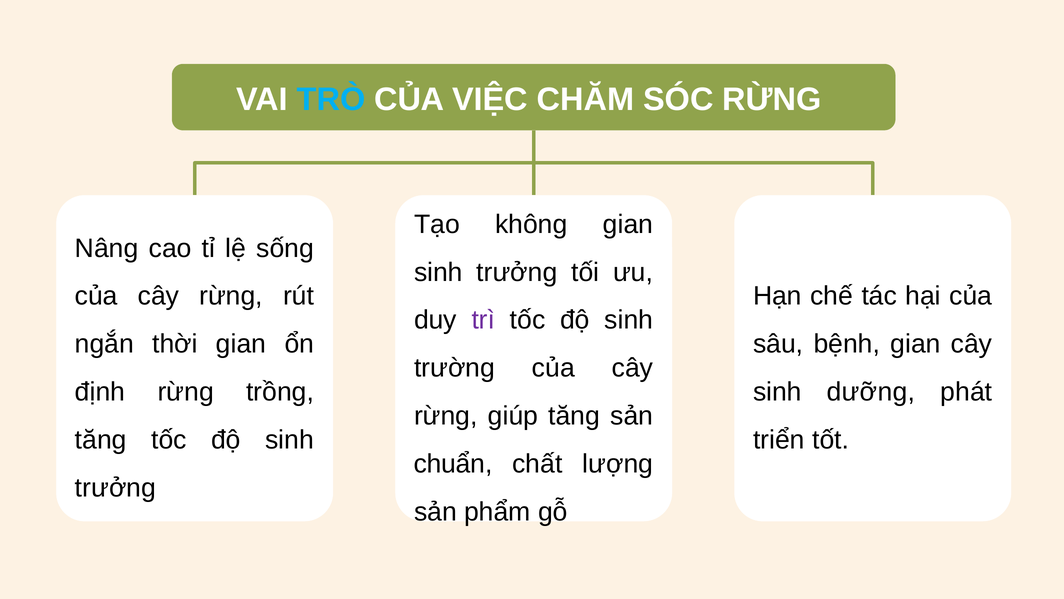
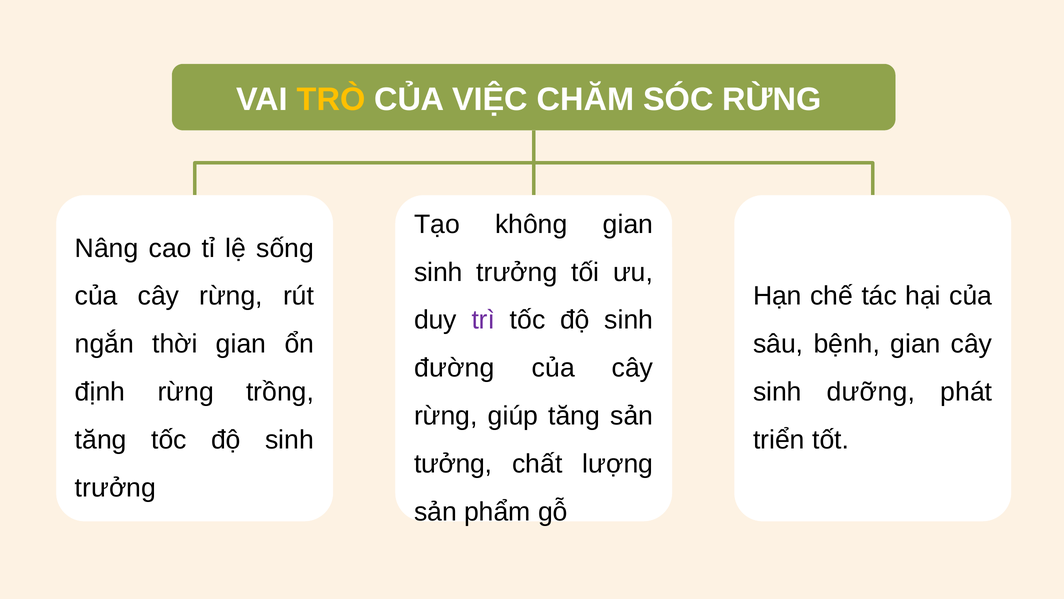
TRÒ colour: light blue -> yellow
trường: trường -> đường
chuẩn: chuẩn -> tưởng
